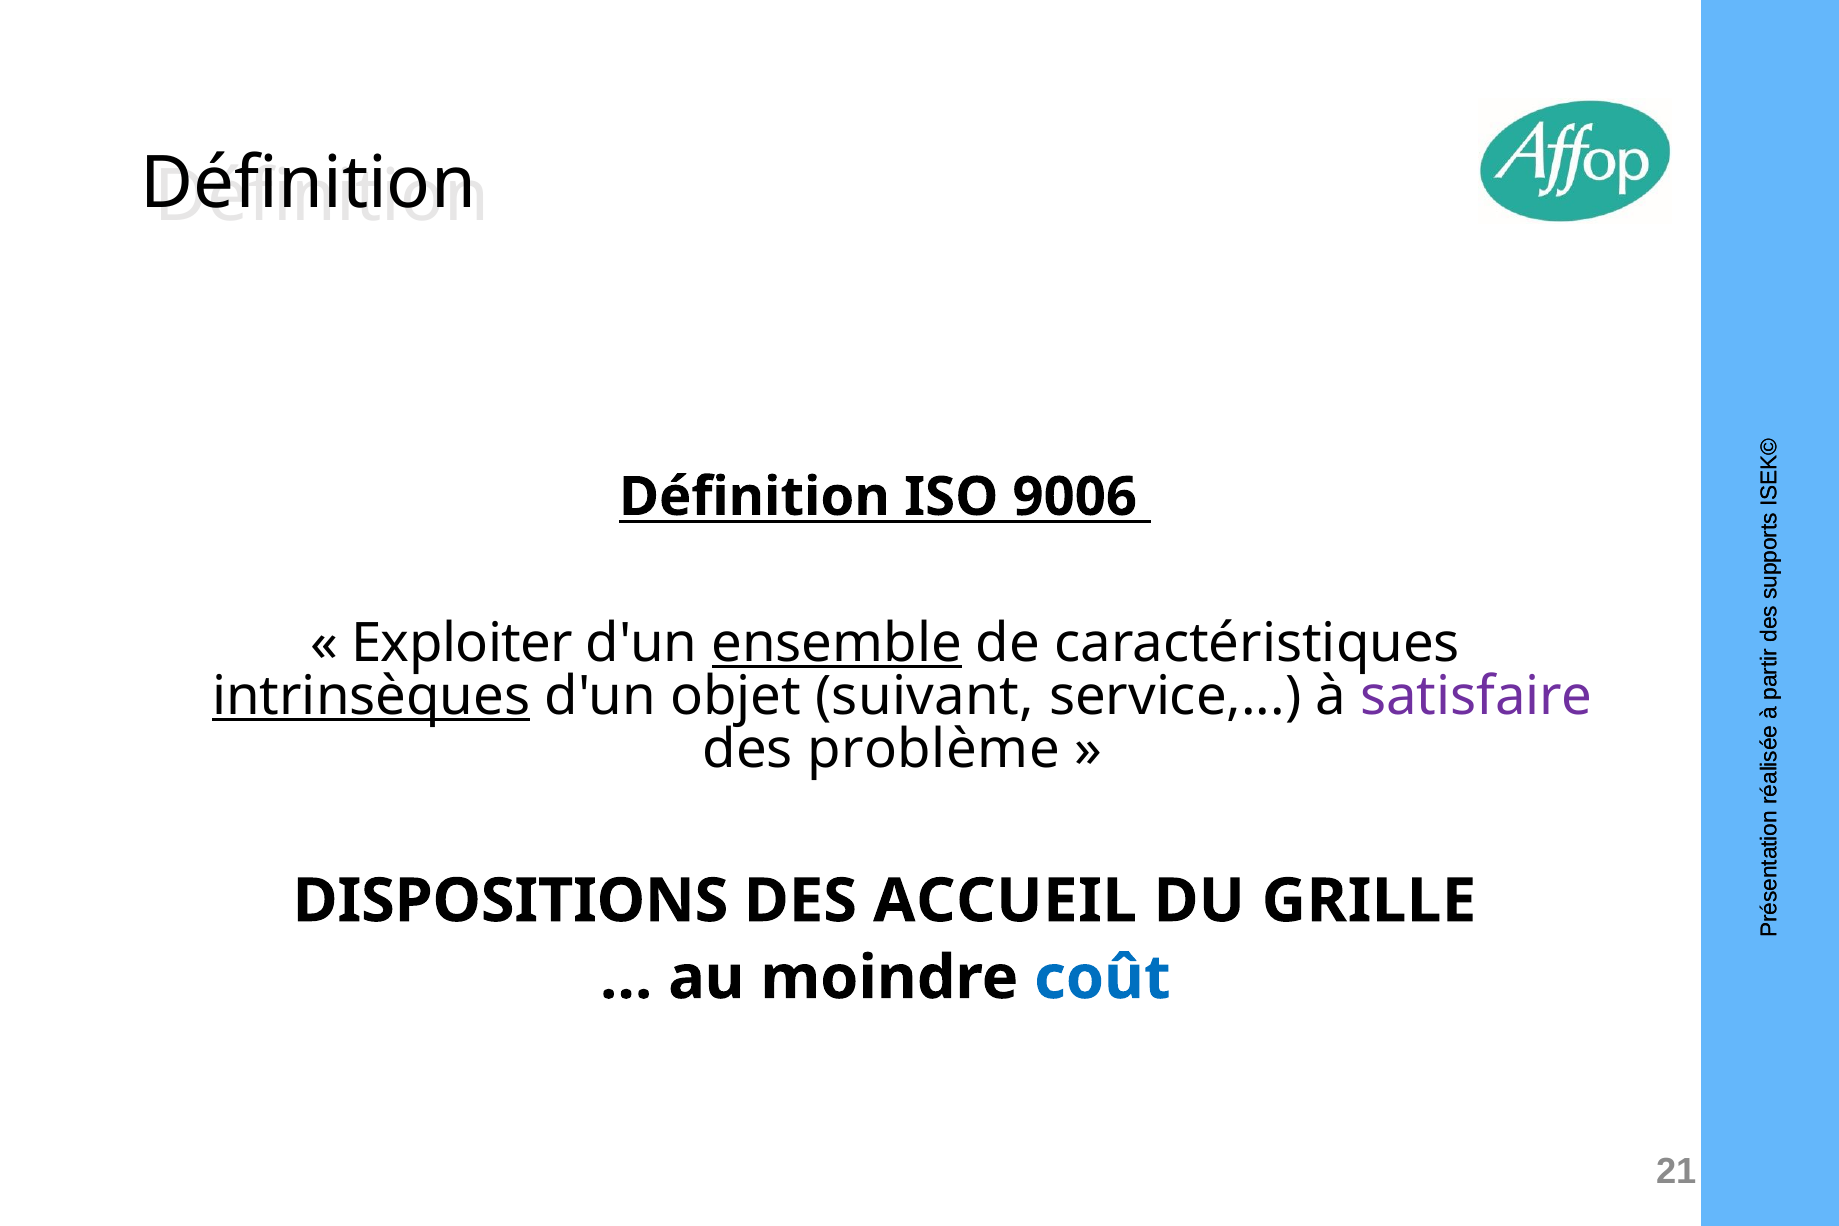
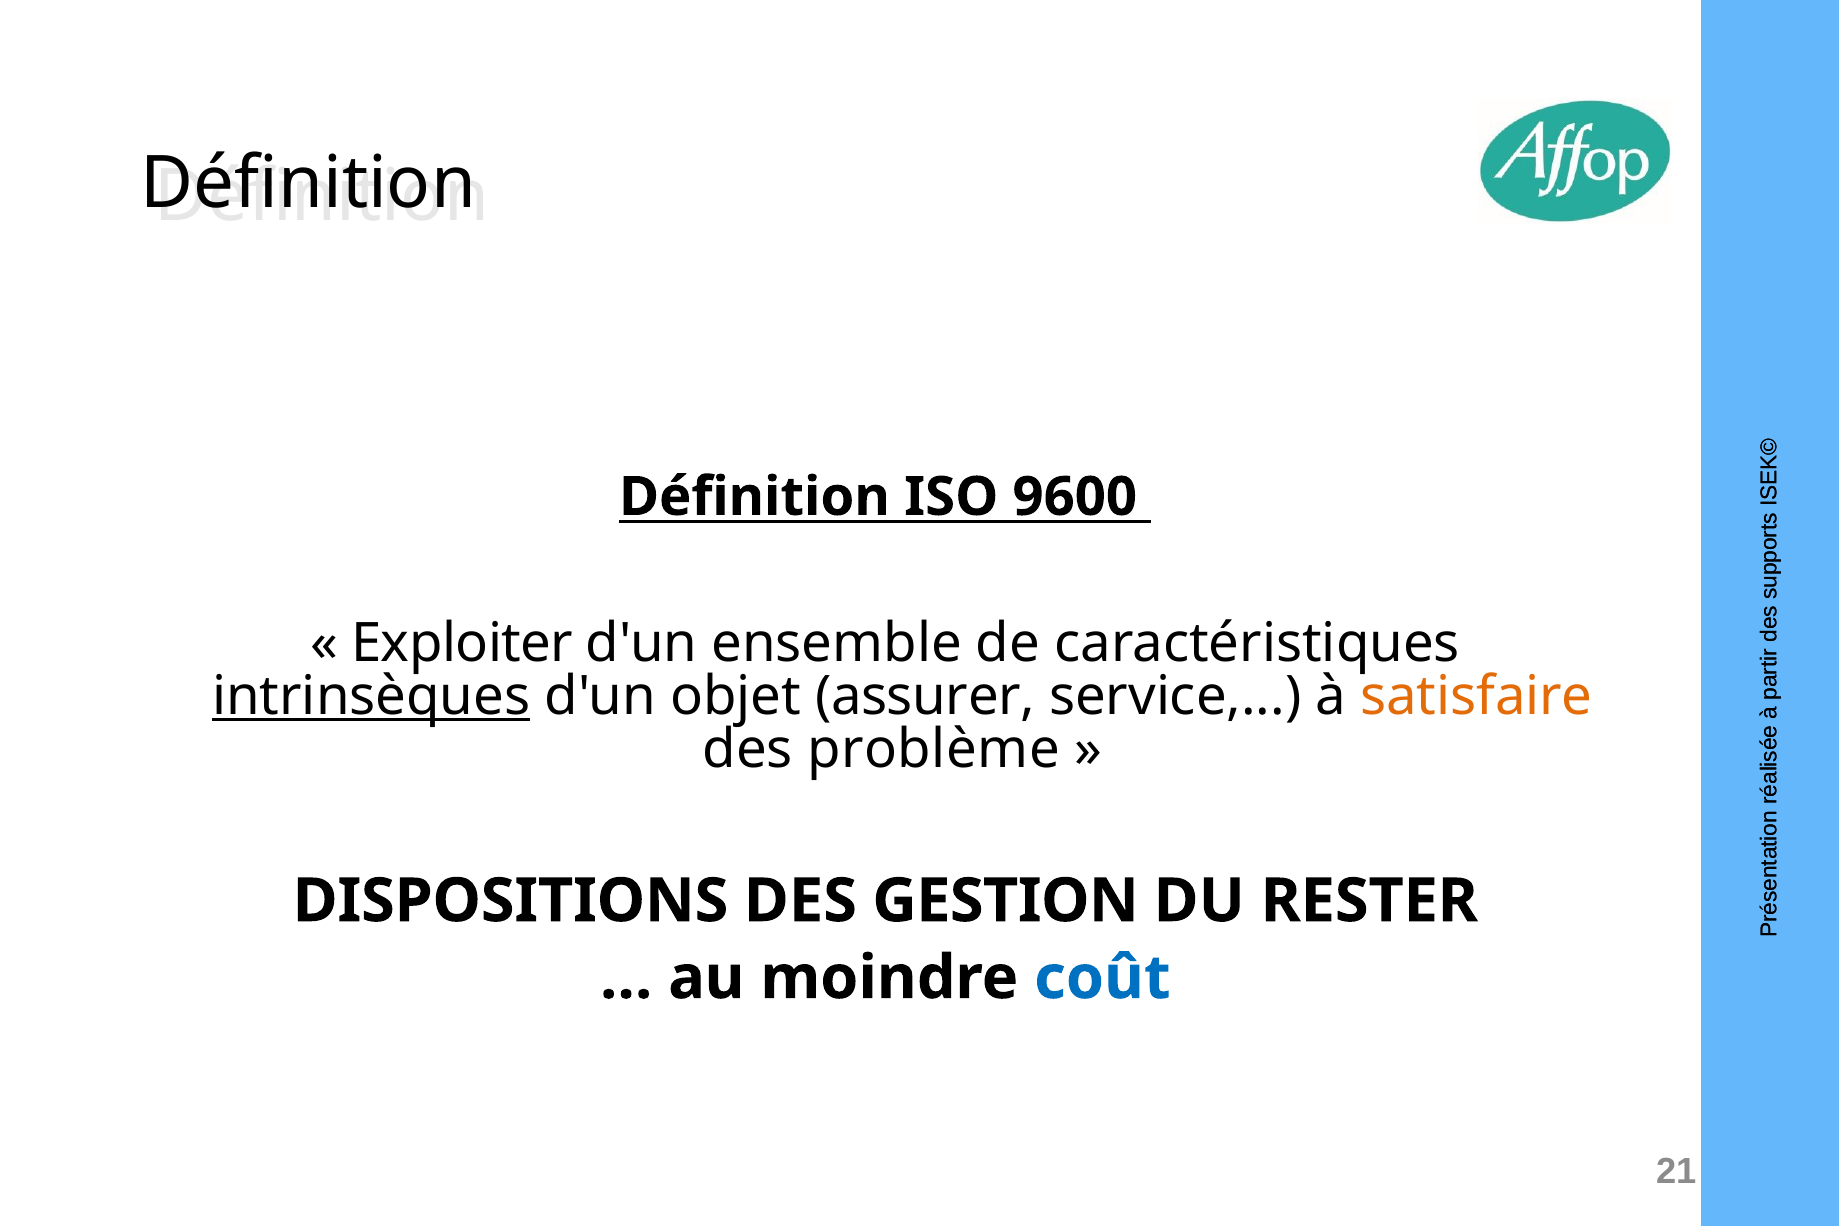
9006: 9006 -> 9600
ensemble underline: present -> none
suivant: suivant -> assurer
satisfaire colour: purple -> orange
ACCUEIL: ACCUEIL -> GESTION
GRILLE: GRILLE -> RESTER
